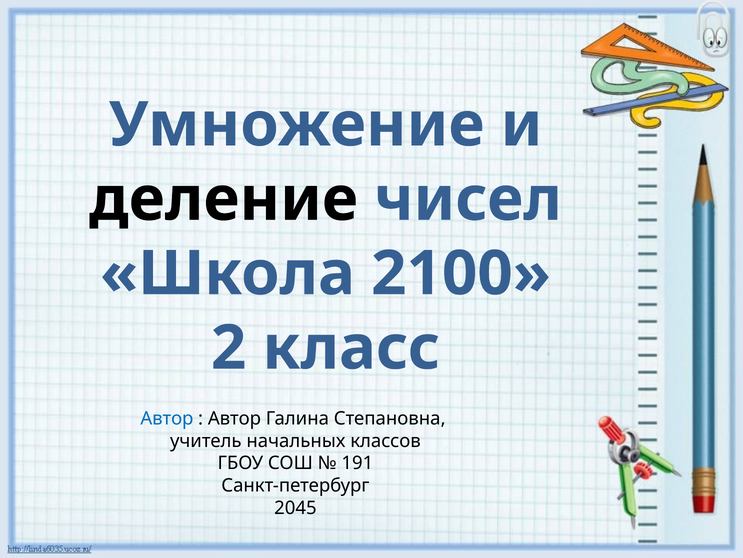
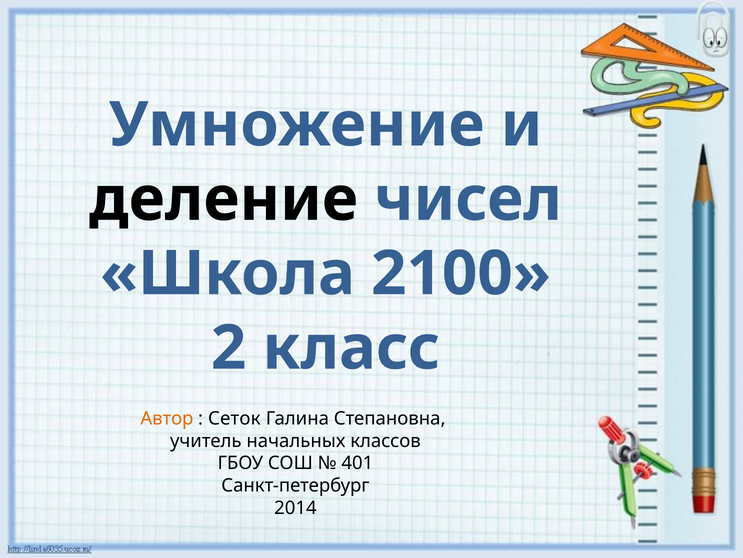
Автор at (167, 418) colour: blue -> orange
Автор at (234, 418): Автор -> Сеток
191: 191 -> 401
2045: 2045 -> 2014
